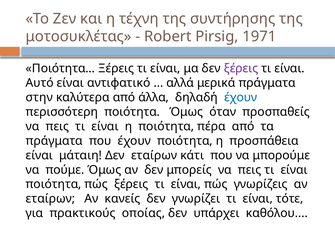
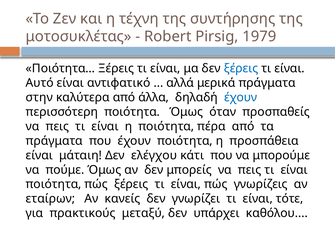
1971: 1971 -> 1979
ξέρεις at (241, 68) colour: purple -> blue
Δεν εταίρων: εταίρων -> ελέγχου
οποίας: οποίας -> μεταξύ
